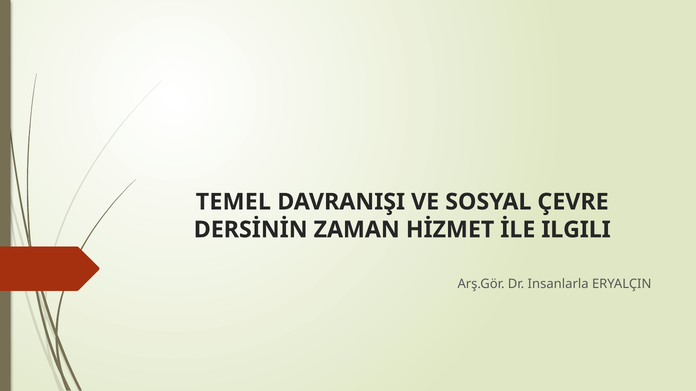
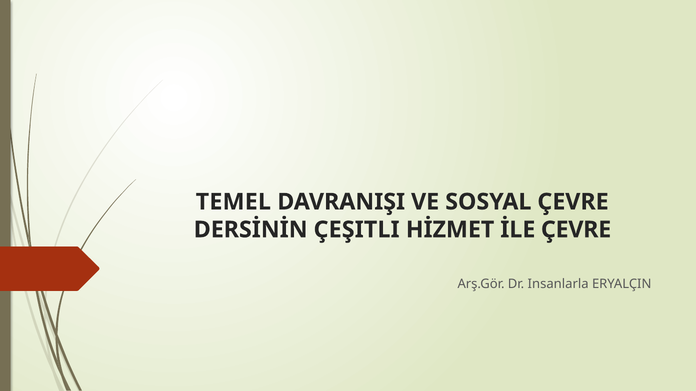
ZAMAN: ZAMAN -> ÇEŞITLI
İLE ILGILI: ILGILI -> ÇEVRE
